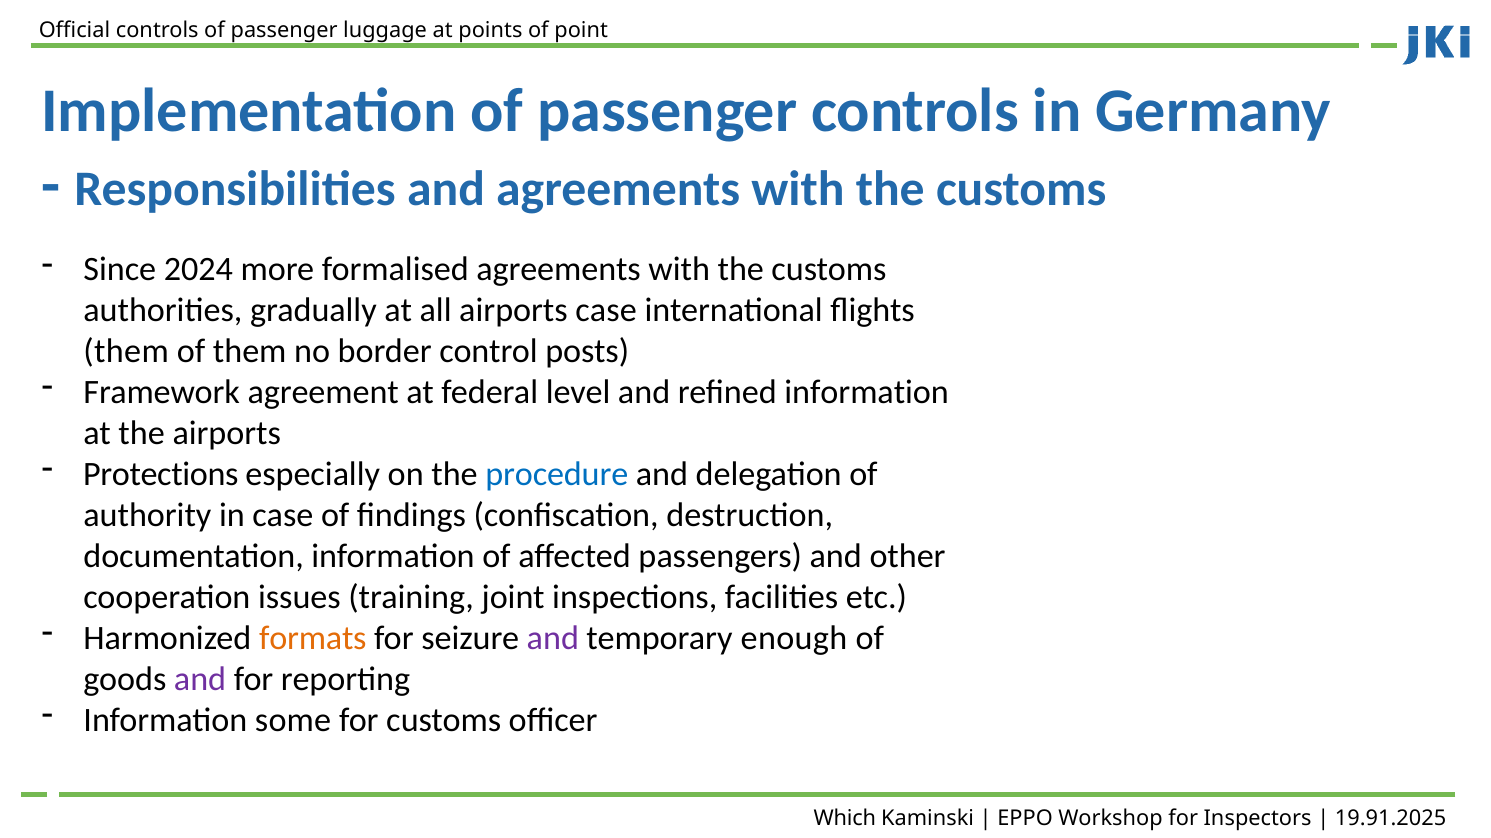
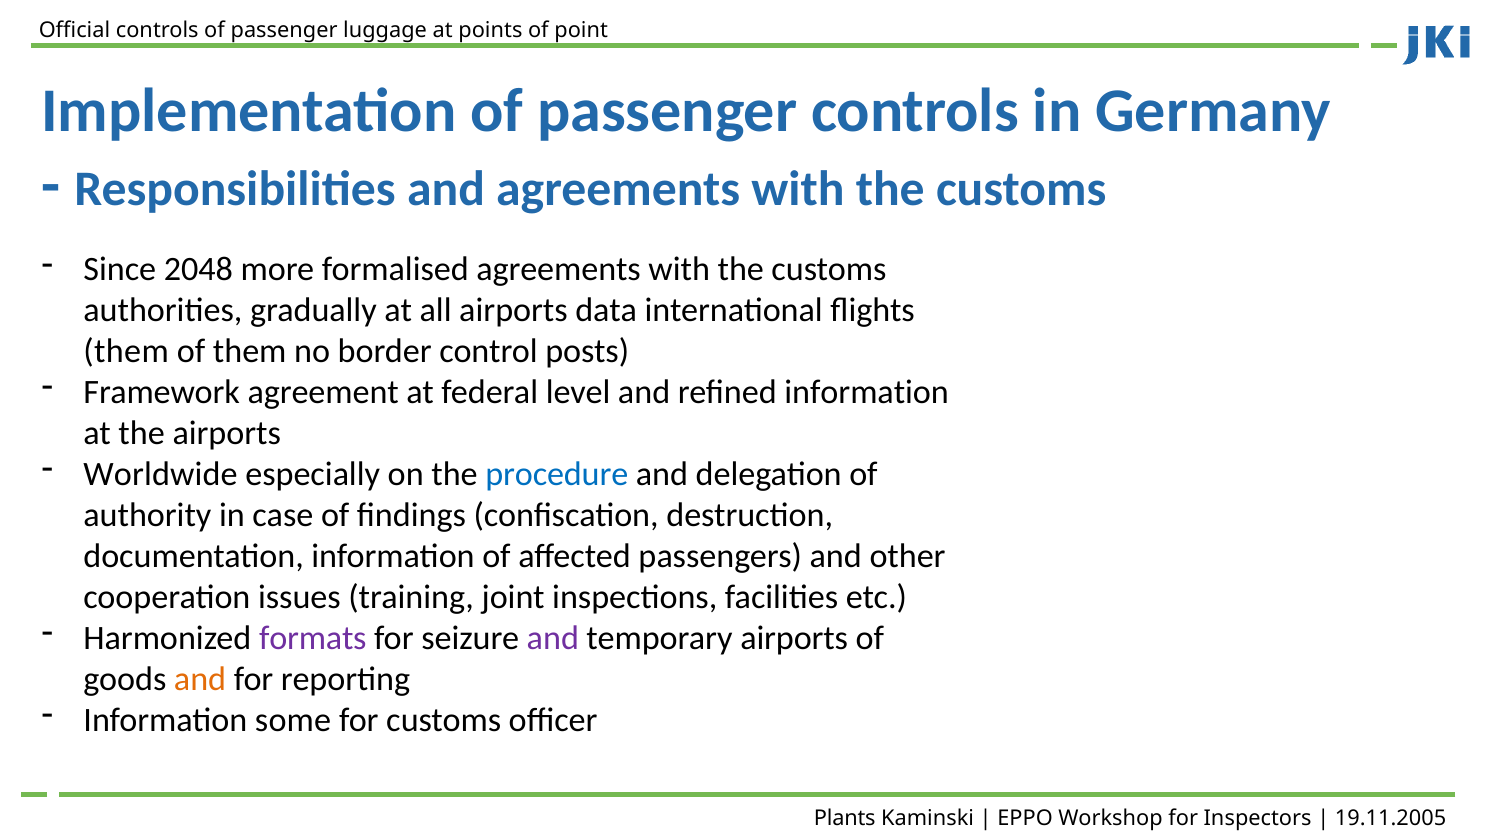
2024: 2024 -> 2048
airports case: case -> data
Protections: Protections -> Worldwide
formats colour: orange -> purple
temporary enough: enough -> airports
and at (200, 679) colour: purple -> orange
Which: Which -> Plants
19.91.2025: 19.91.2025 -> 19.11.2005
